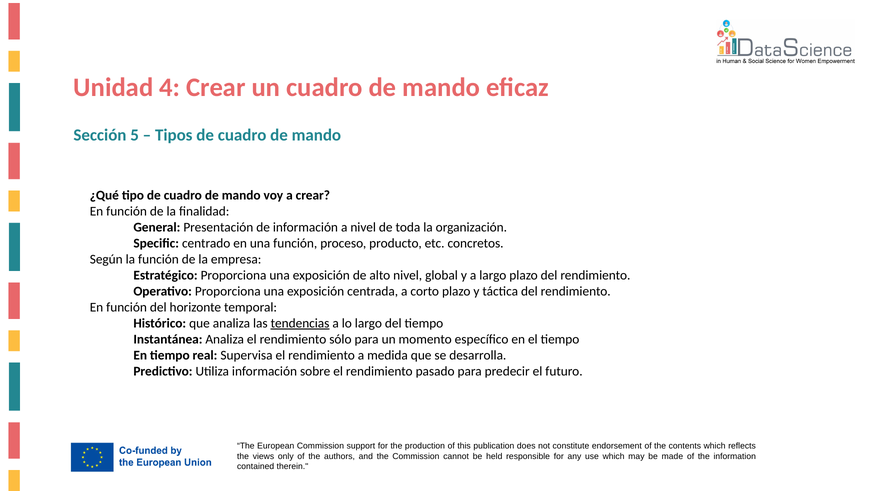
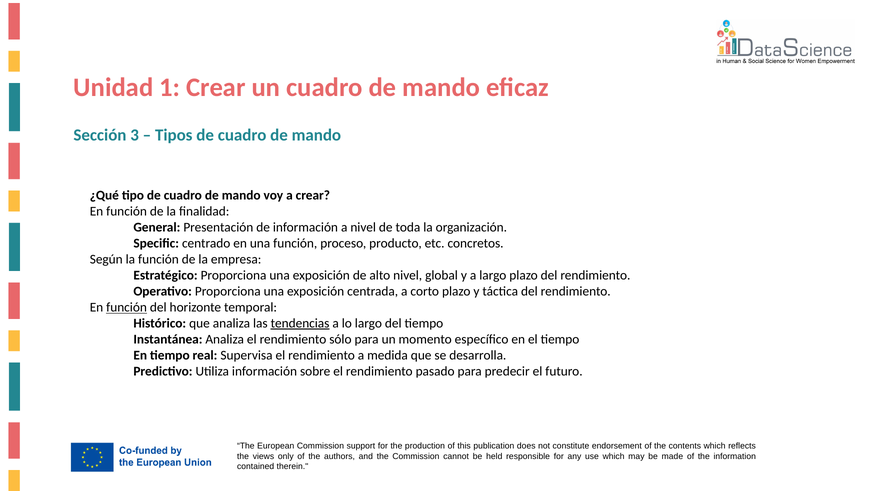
4: 4 -> 1
5: 5 -> 3
función at (127, 307) underline: none -> present
